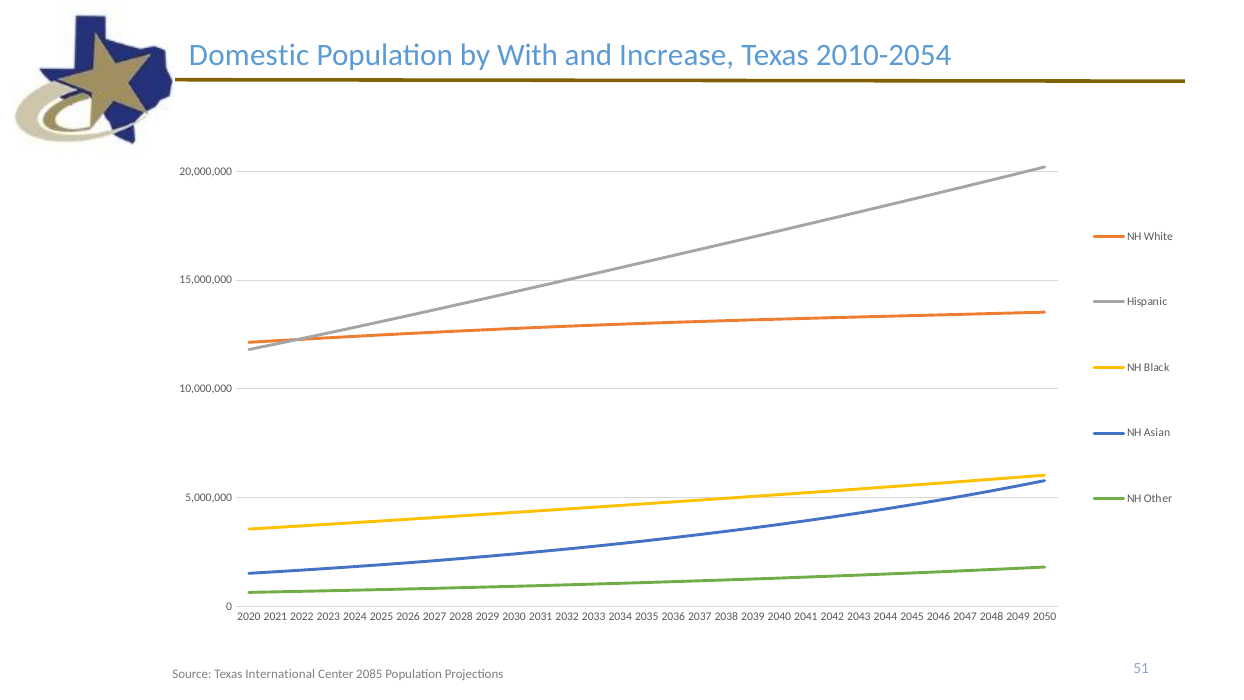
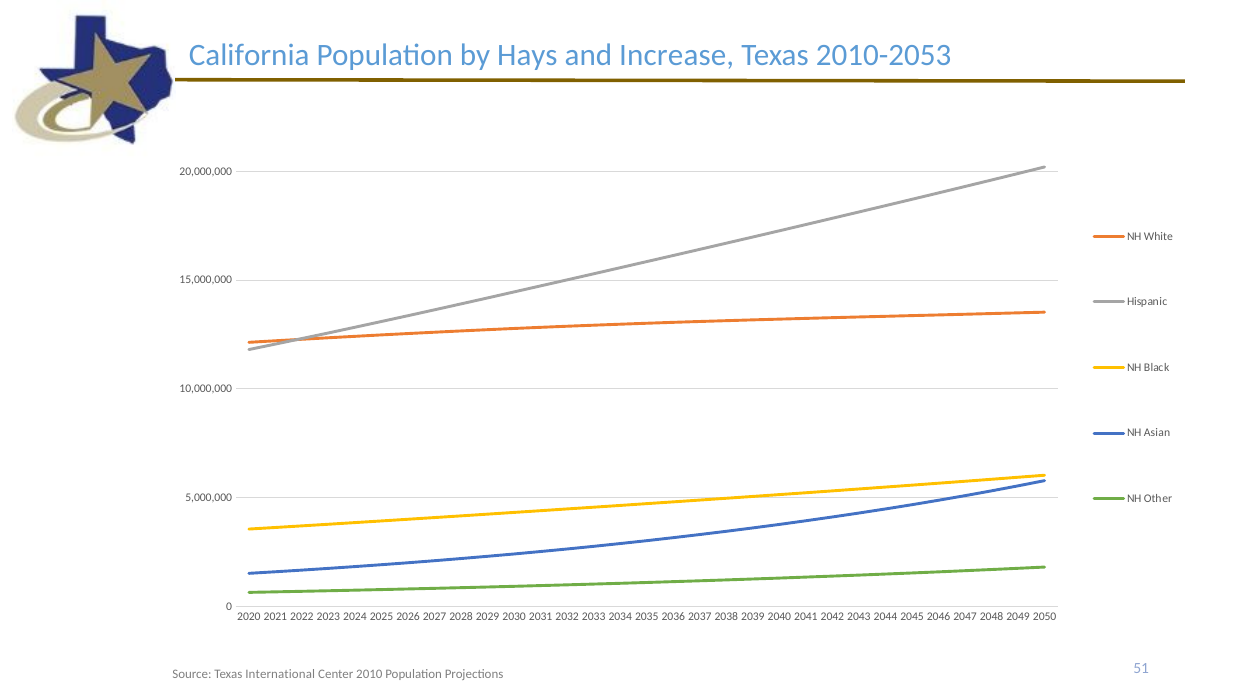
Domestic: Domestic -> California
With: With -> Hays
2010-2054: 2010-2054 -> 2010-2053
2085: 2085 -> 2010
